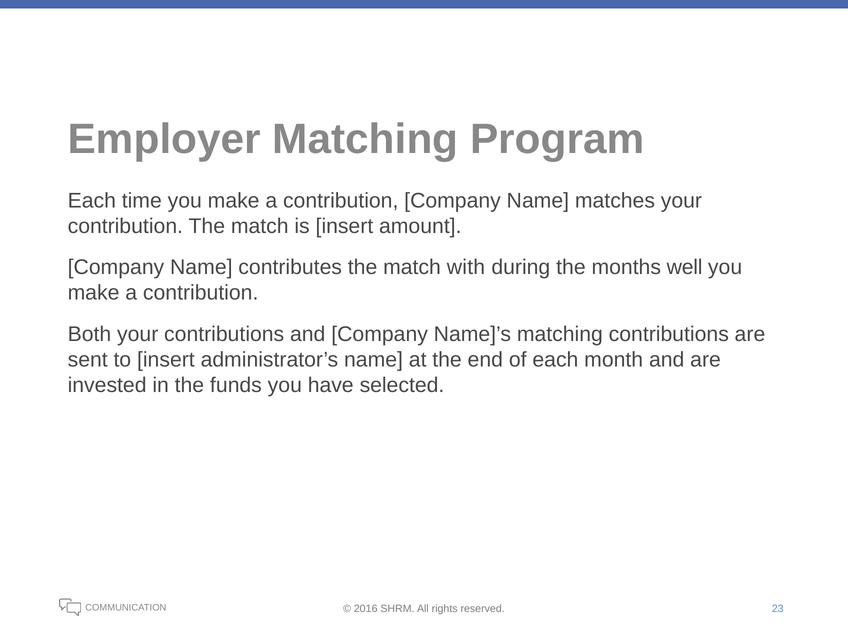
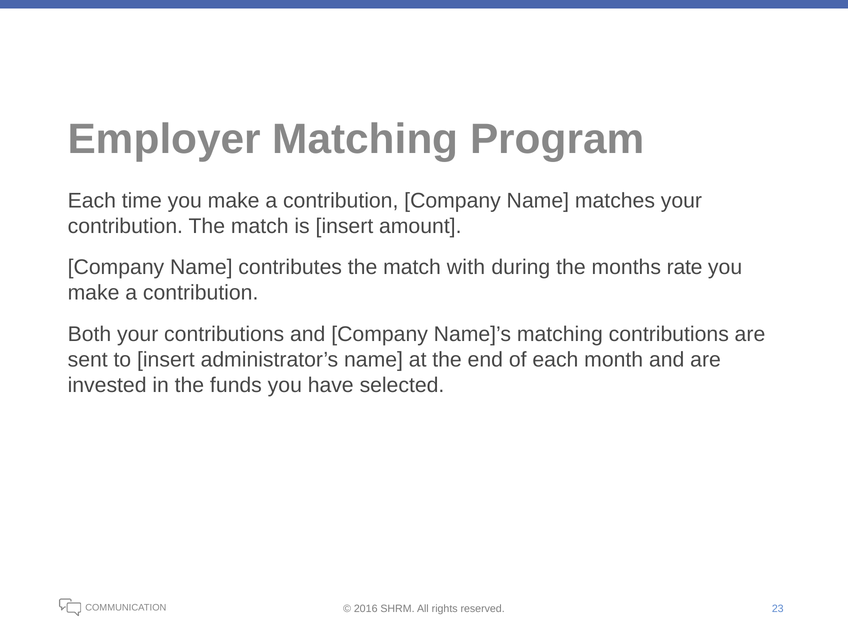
well: well -> rate
